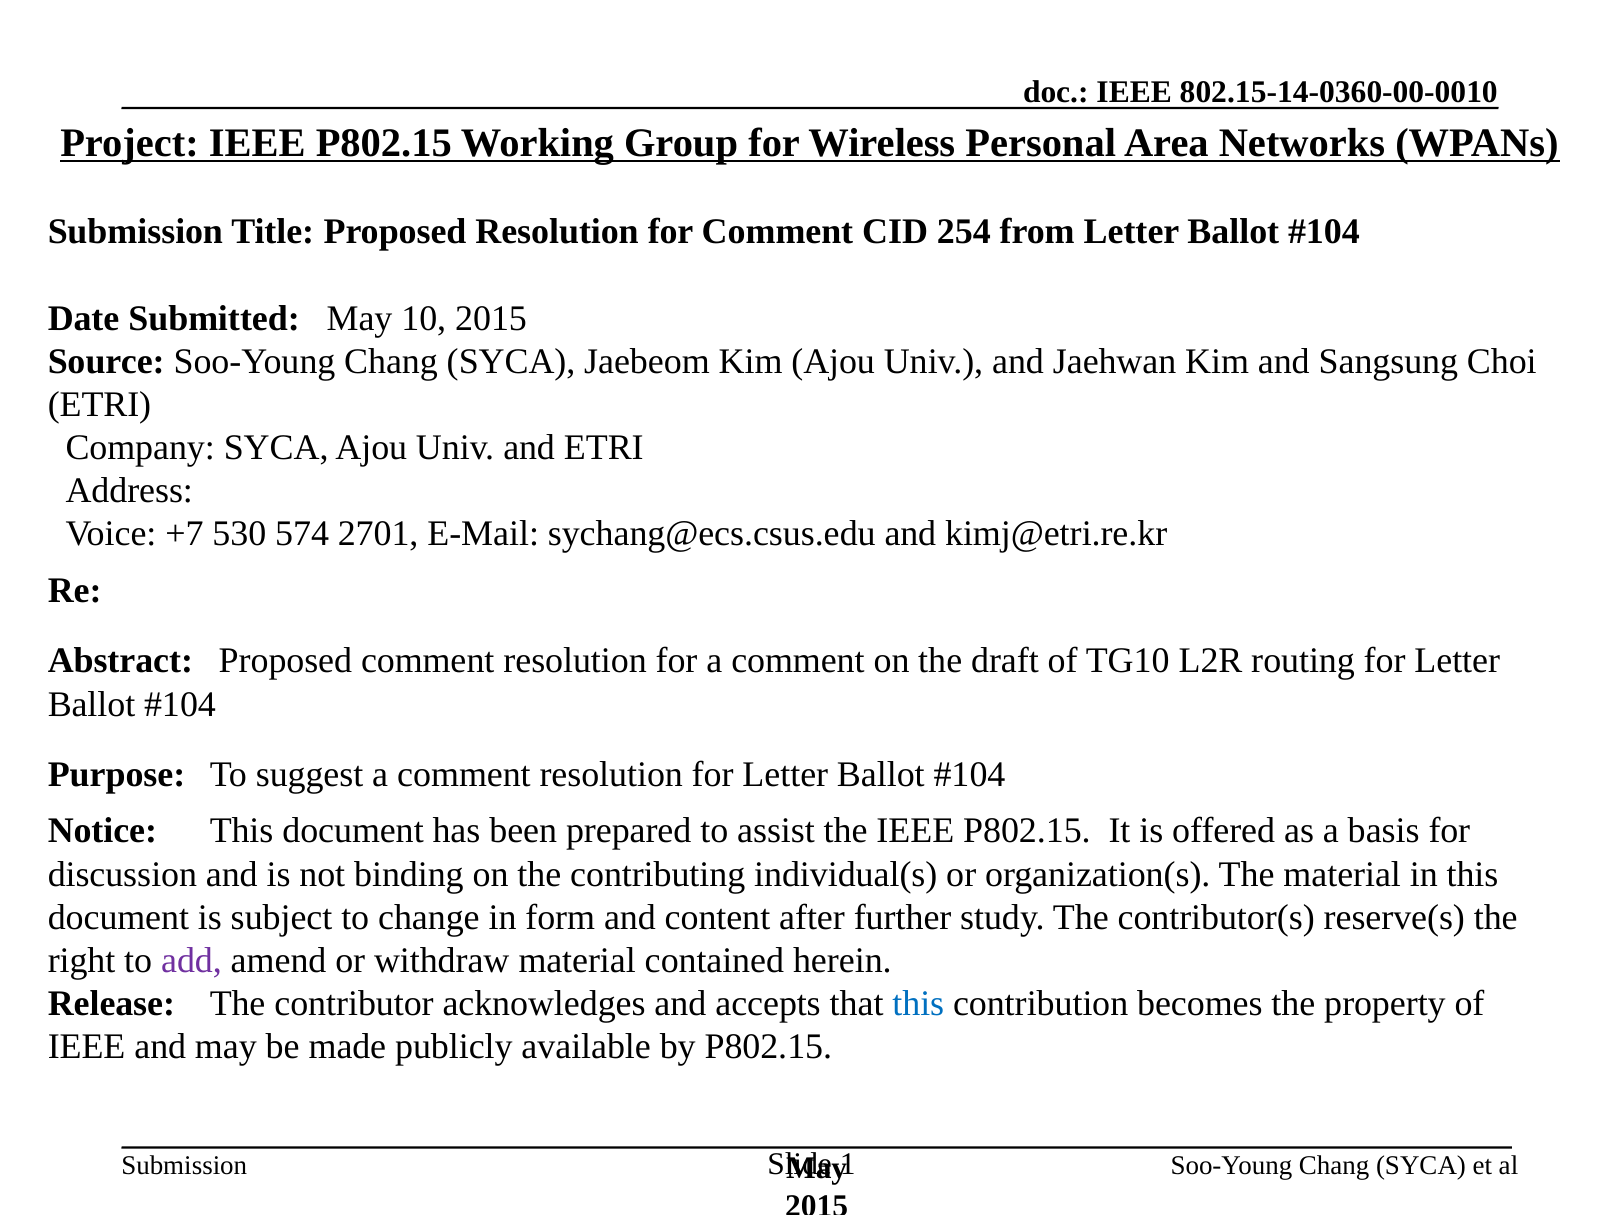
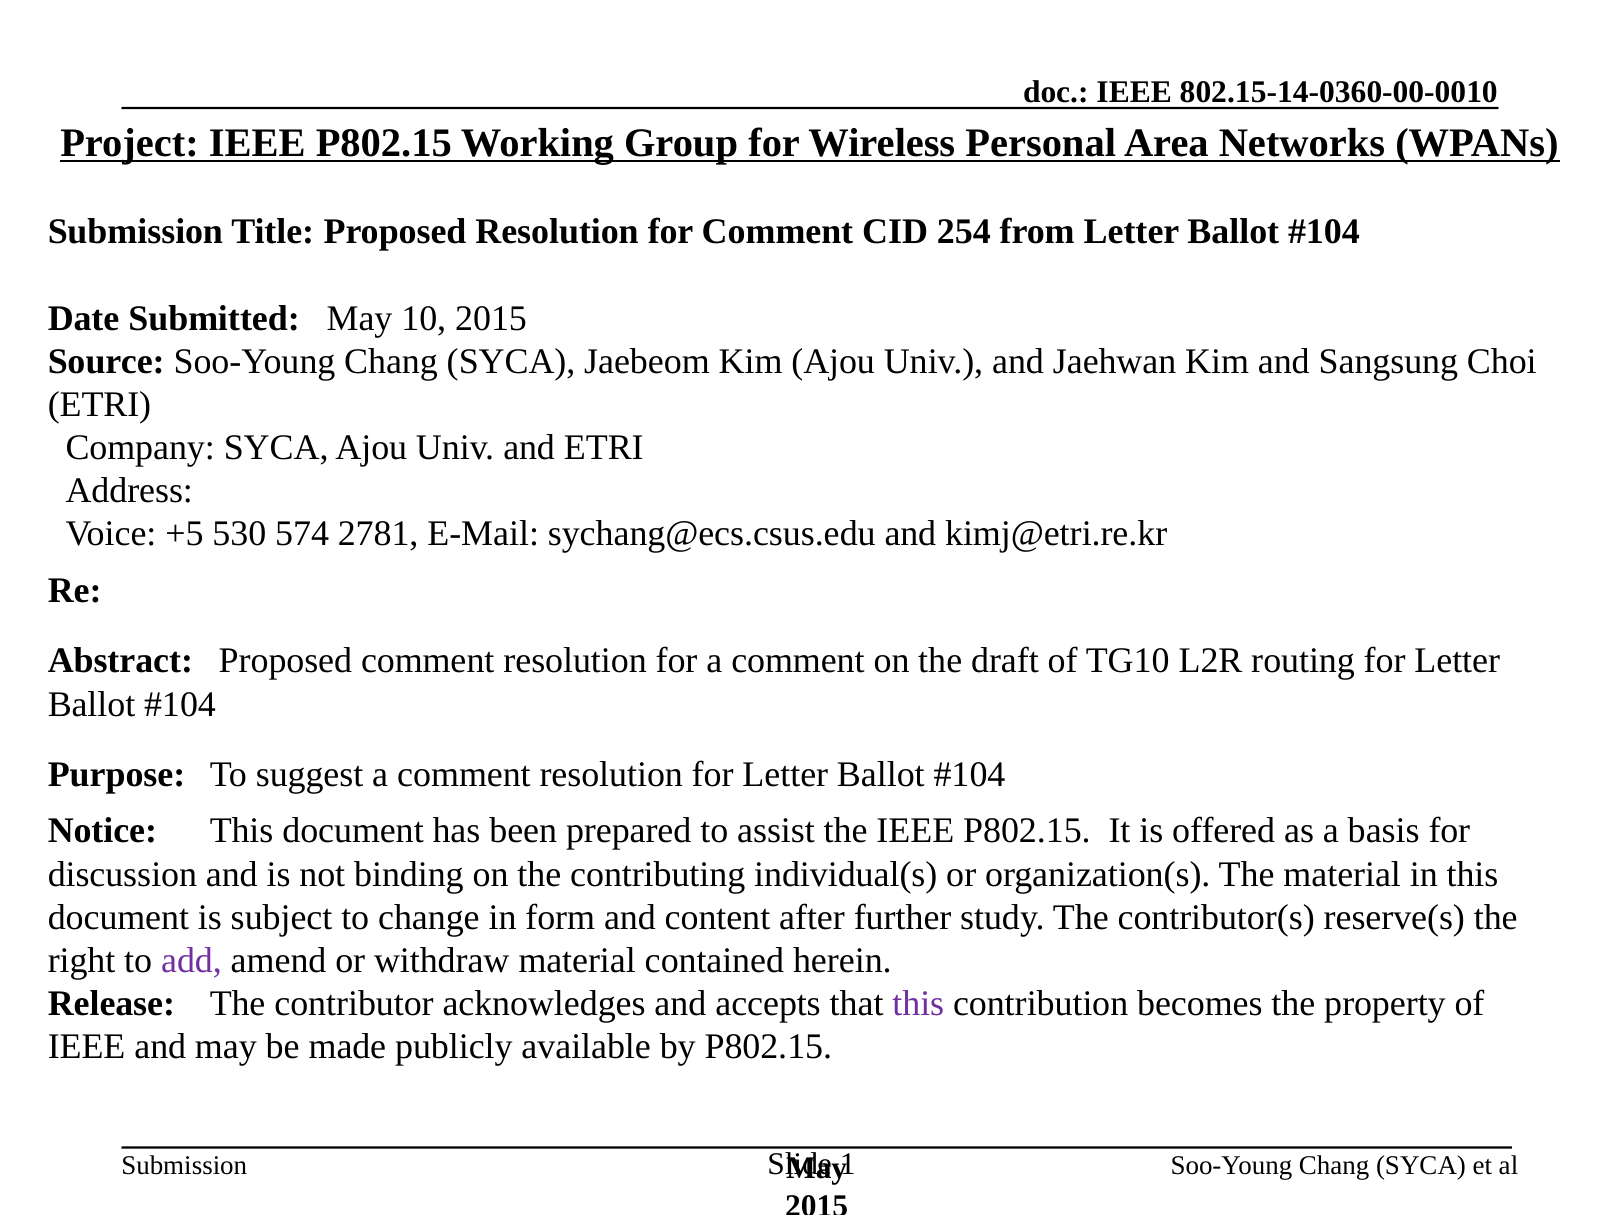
+7: +7 -> +5
2701: 2701 -> 2781
this at (918, 1004) colour: blue -> purple
